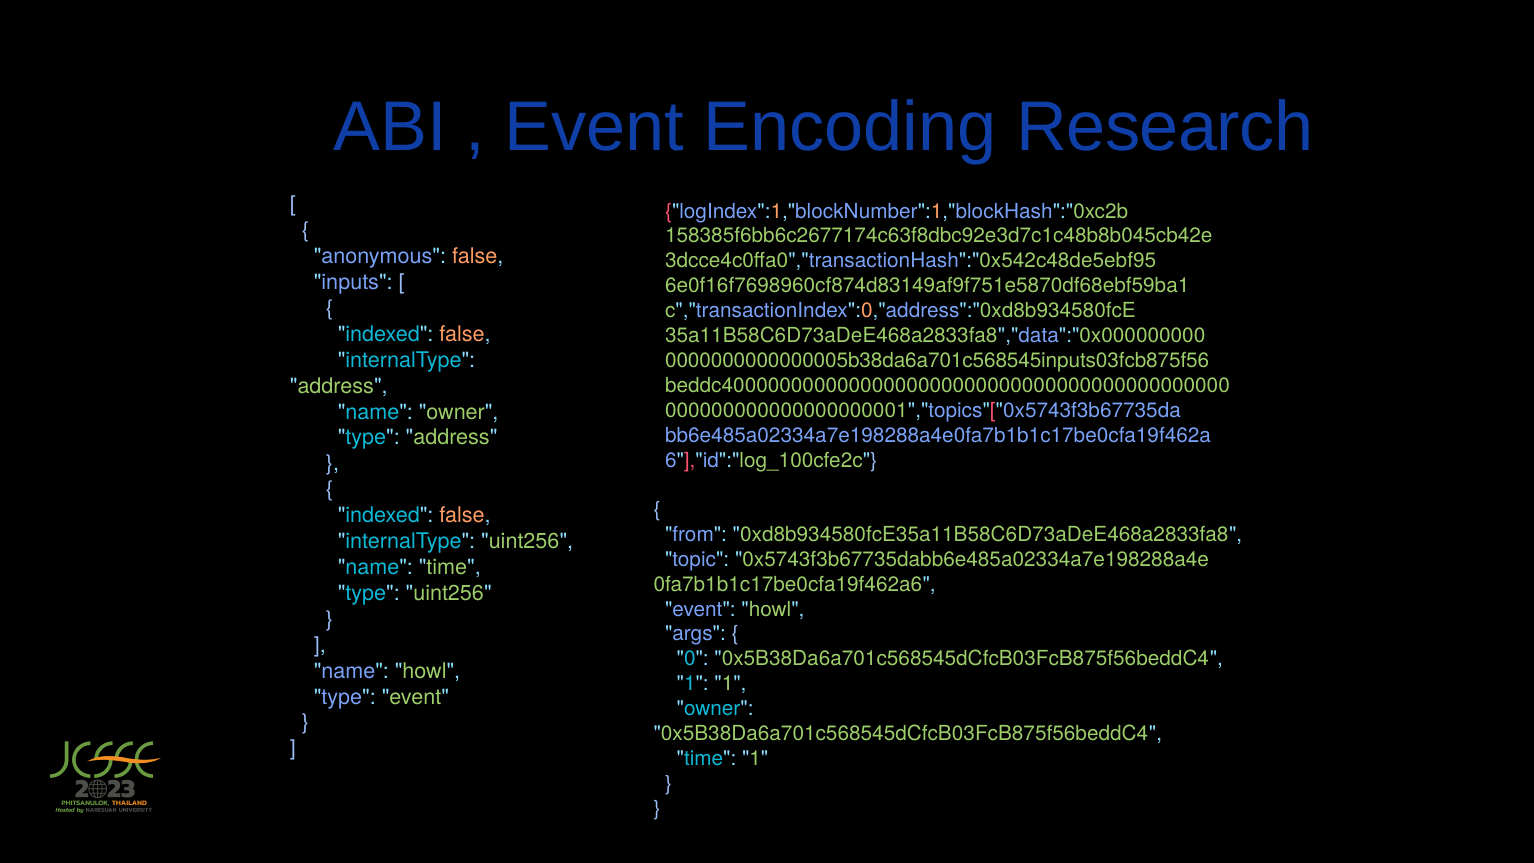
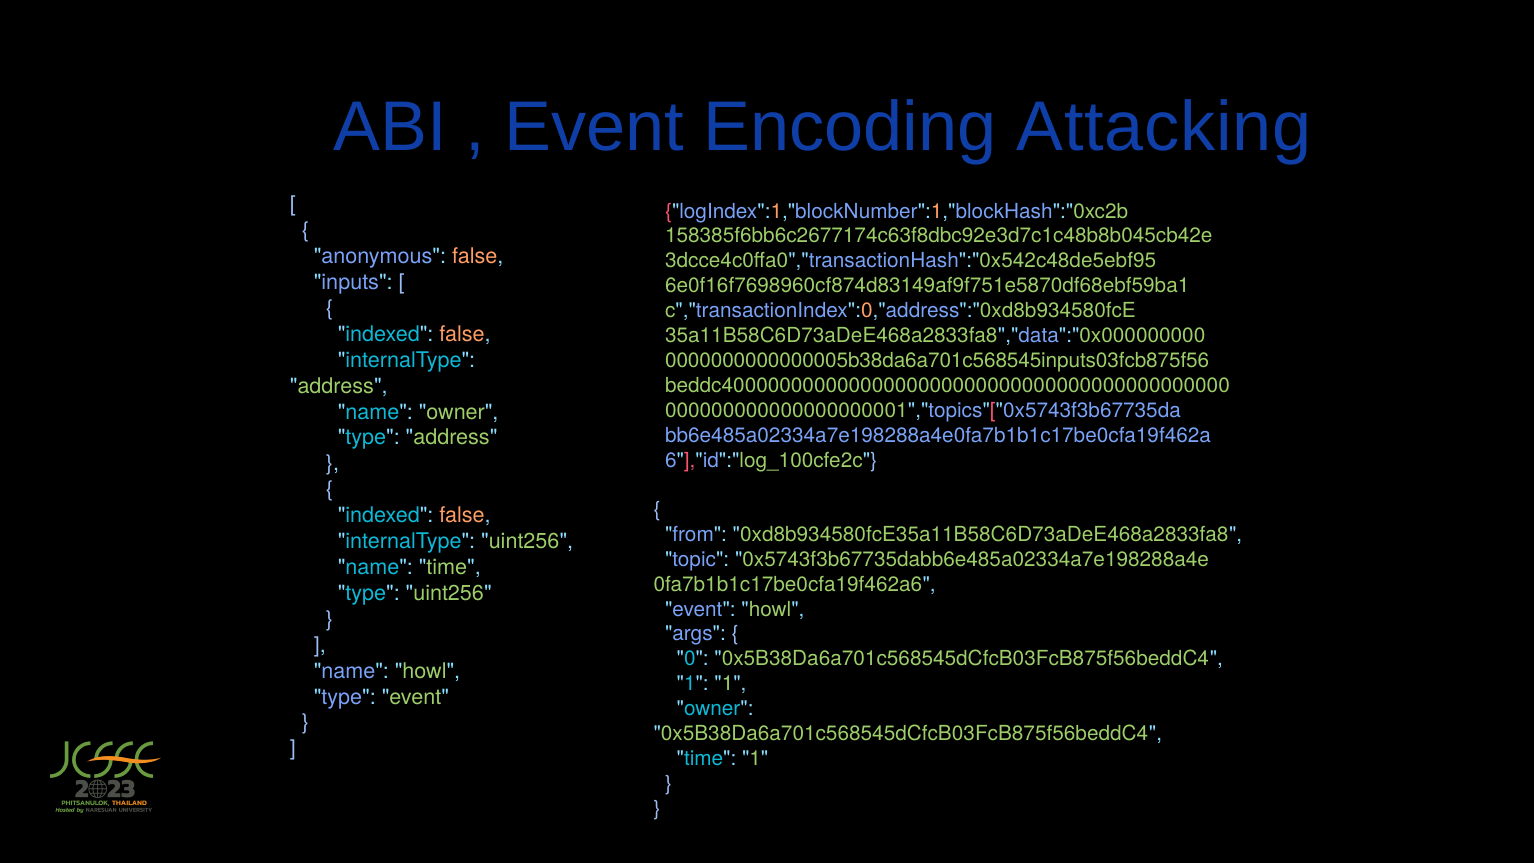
Research: Research -> Attacking
